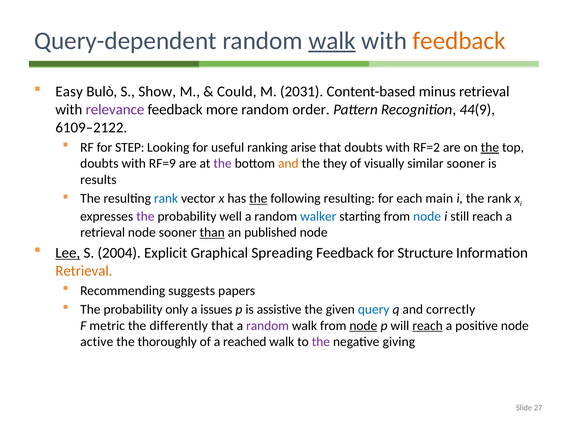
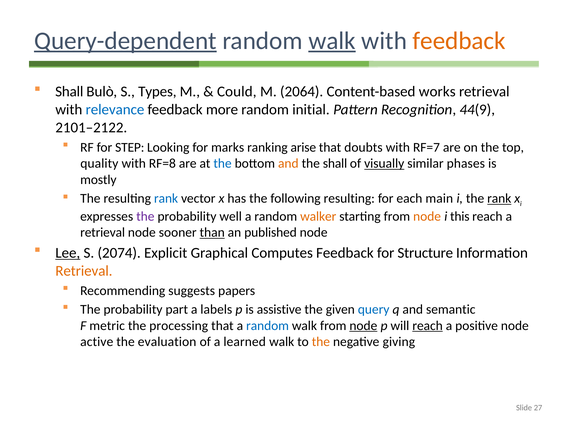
Query-dependent underline: none -> present
Easy at (69, 92): Easy -> Shall
Show: Show -> Types
2031: 2031 -> 2064
minus: minus -> works
relevance colour: purple -> blue
order: order -> initial
6109–2122: 6109–2122 -> 2101–2122
useful: useful -> marks
RF=2: RF=2 -> RF=7
the at (490, 147) underline: present -> none
doubts at (99, 164): doubts -> quality
RF=9: RF=9 -> RF=8
the at (223, 164) colour: purple -> blue
the they: they -> shall
visually underline: none -> present
similar sooner: sooner -> phases
results: results -> mostly
the at (258, 199) underline: present -> none
rank at (499, 199) underline: none -> present
walker colour: blue -> orange
node at (427, 216) colour: blue -> orange
still: still -> this
2004: 2004 -> 2074
Spreading: Spreading -> Computes
only: only -> part
issues: issues -> labels
correctly: correctly -> semantic
differently: differently -> processing
random at (268, 326) colour: purple -> blue
thoroughly: thoroughly -> evaluation
reached: reached -> learned
the at (321, 342) colour: purple -> orange
